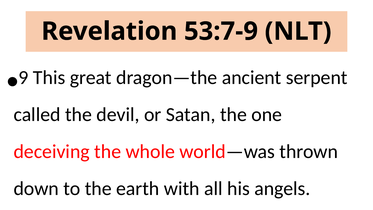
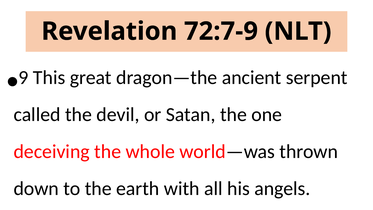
53:7-9: 53:7-9 -> 72:7-9
